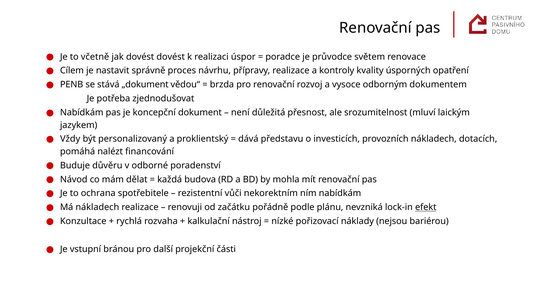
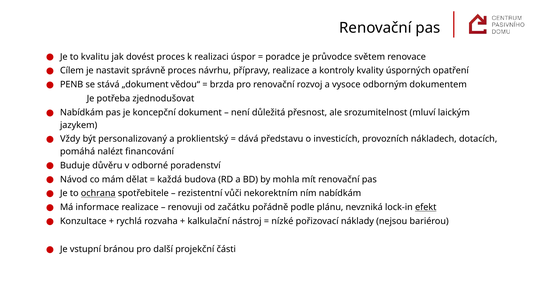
včetně: včetně -> kvalitu
dovést dovést: dovést -> proces
ochrana underline: none -> present
Má nákladech: nákladech -> informace
